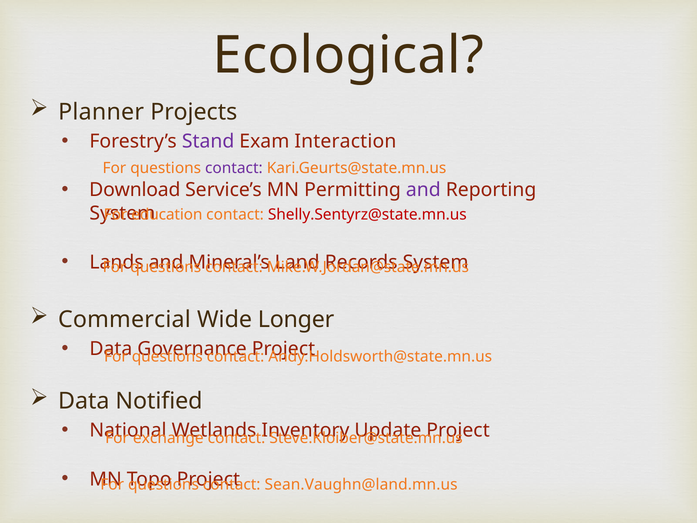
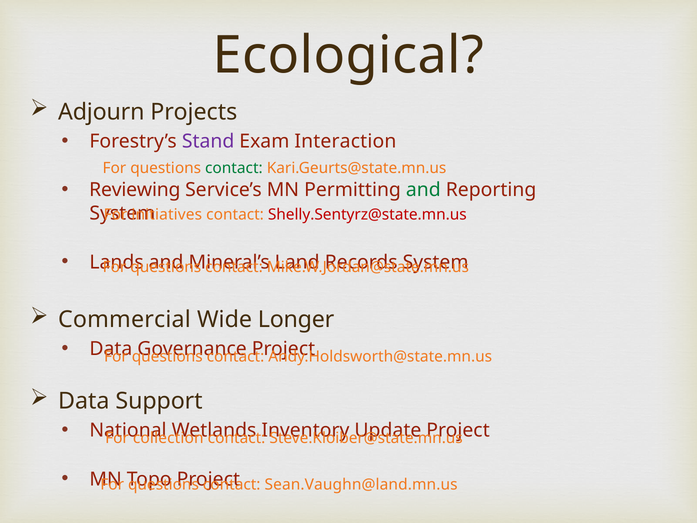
Planner: Planner -> Adjourn
contact at (234, 168) colour: purple -> green
Download: Download -> Reviewing
and at (423, 190) colour: purple -> green
education: education -> initiatives
Notified: Notified -> Support
exchange: exchange -> collection
